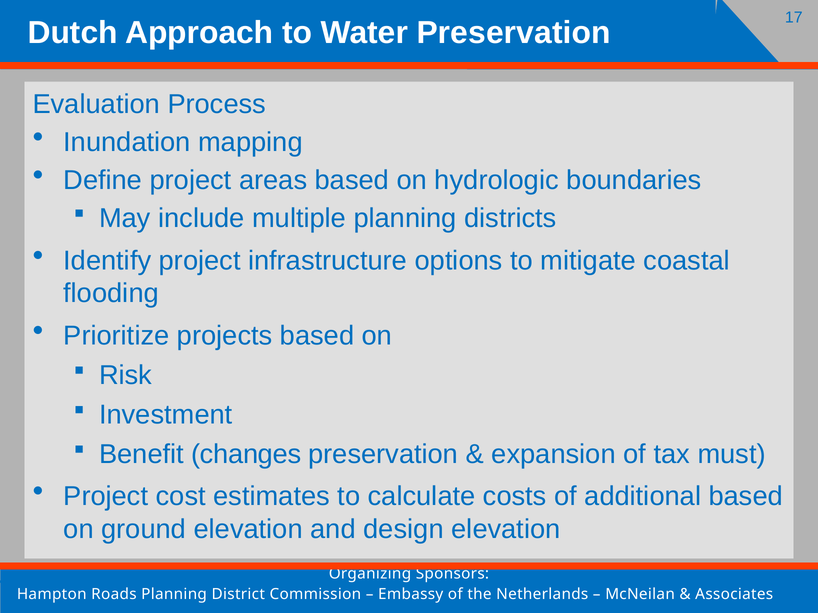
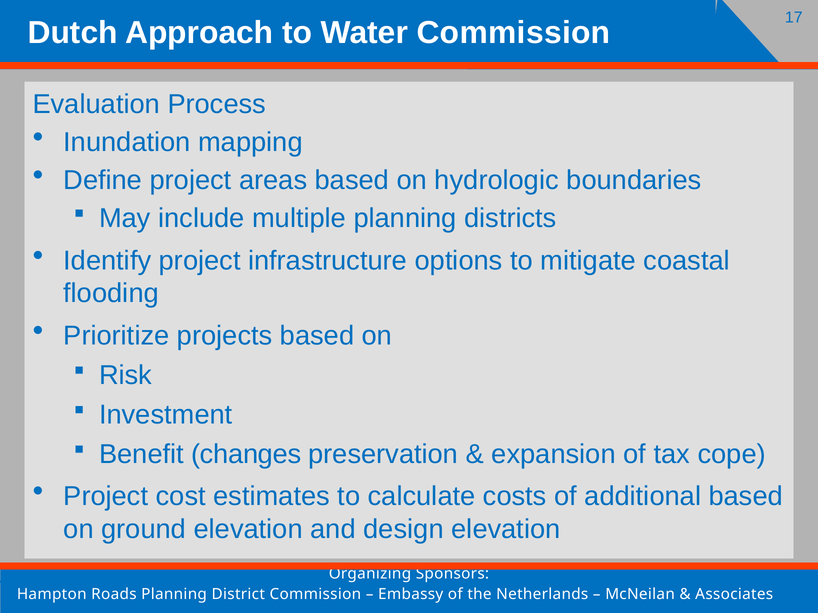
Water Preservation: Preservation -> Commission
must: must -> cope
